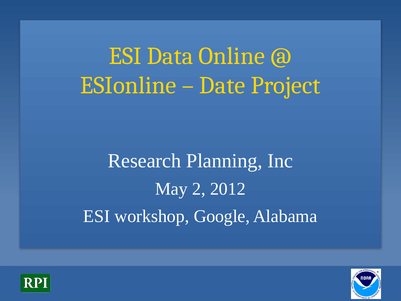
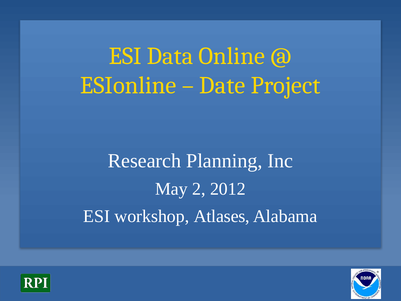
Google: Google -> Atlases
